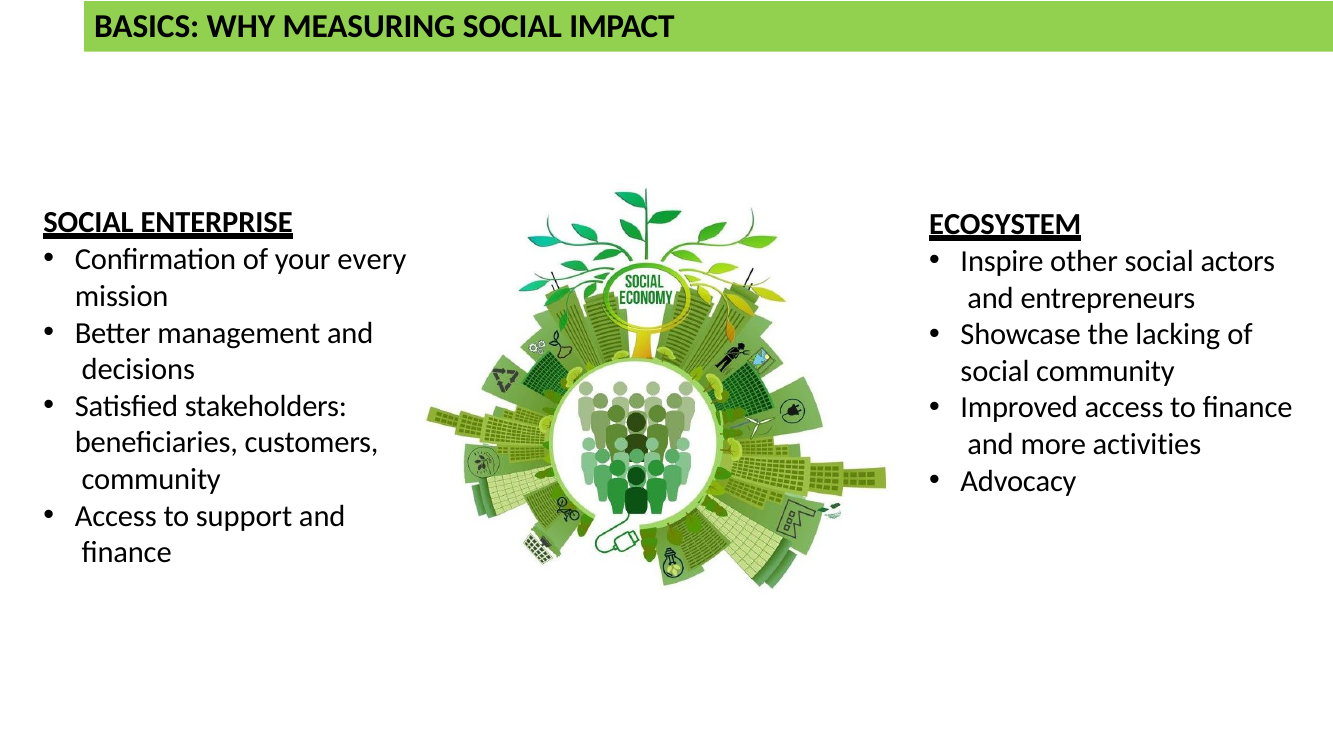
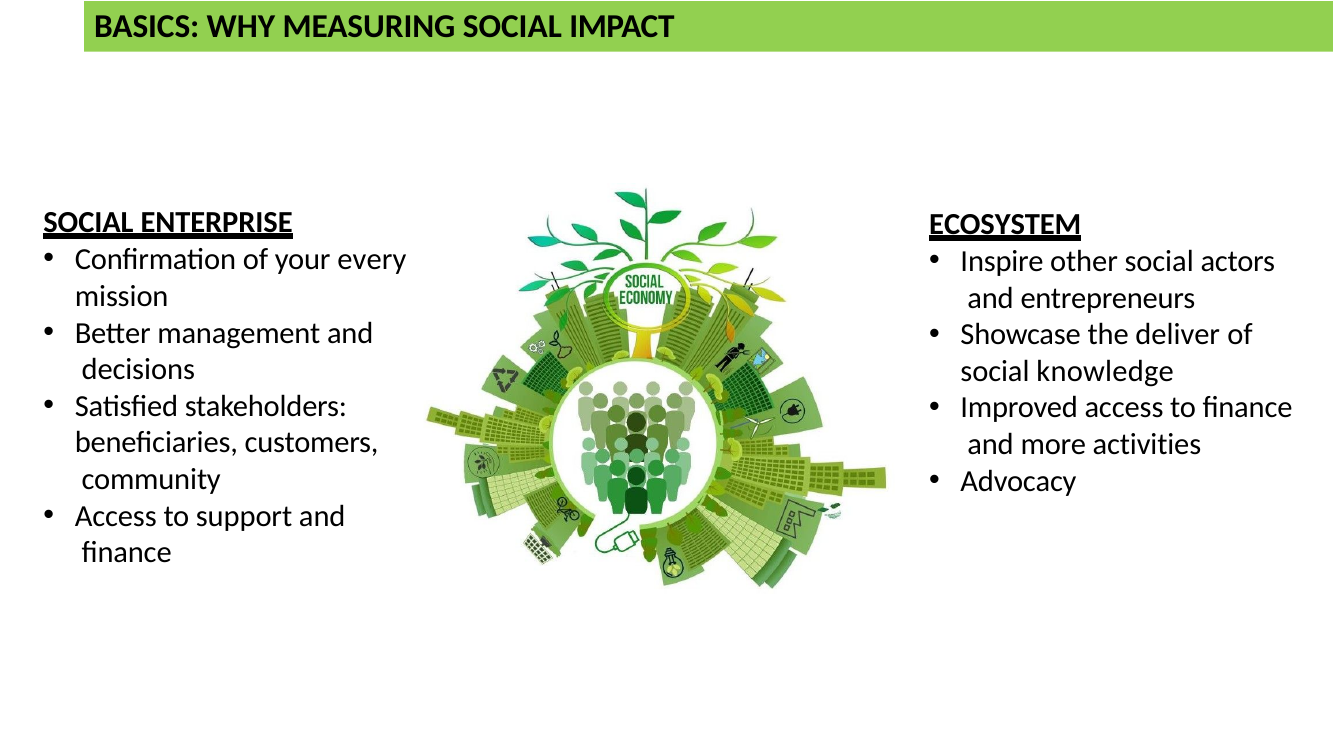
lacking: lacking -> deliver
social community: community -> knowledge
